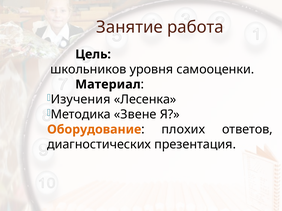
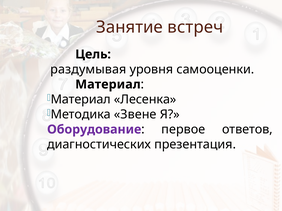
работа: работа -> встреч
школьников: школьников -> раздумывая
Изучения at (81, 100): Изучения -> Материал
Оборудование colour: orange -> purple
плохих: плохих -> первое
